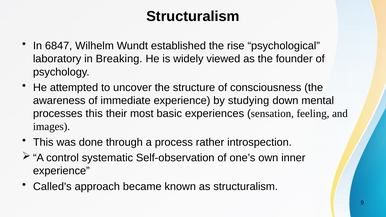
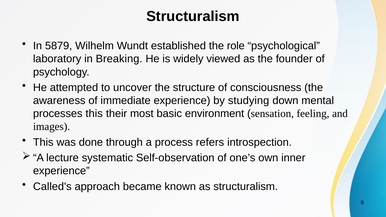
6847: 6847 -> 5879
rise: rise -> role
experiences: experiences -> environment
rather: rather -> refers
control: control -> lecture
